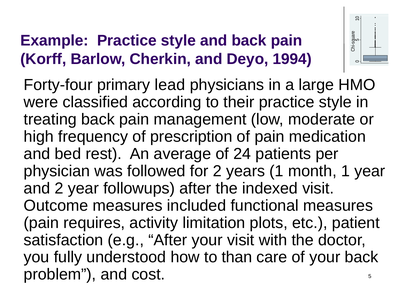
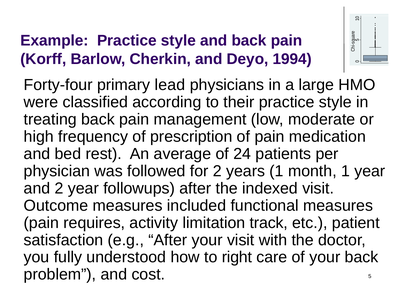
plots: plots -> track
than: than -> right
